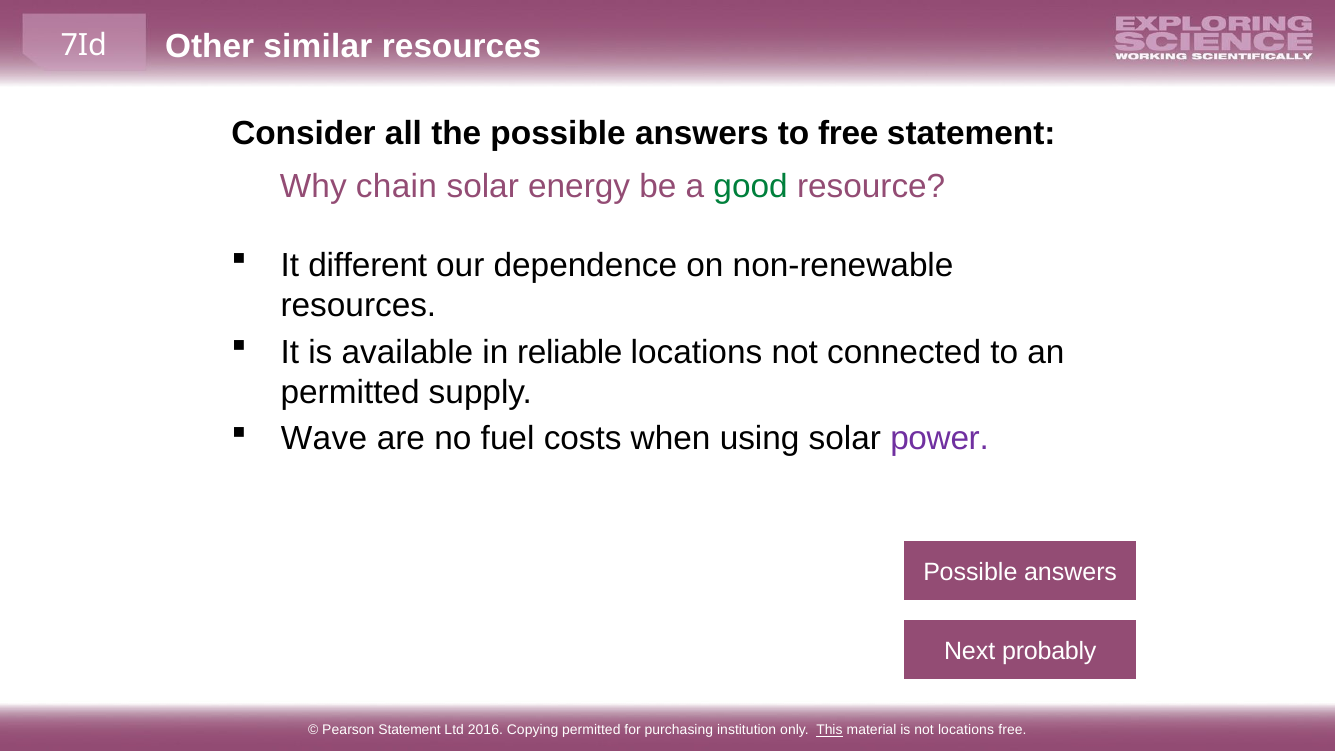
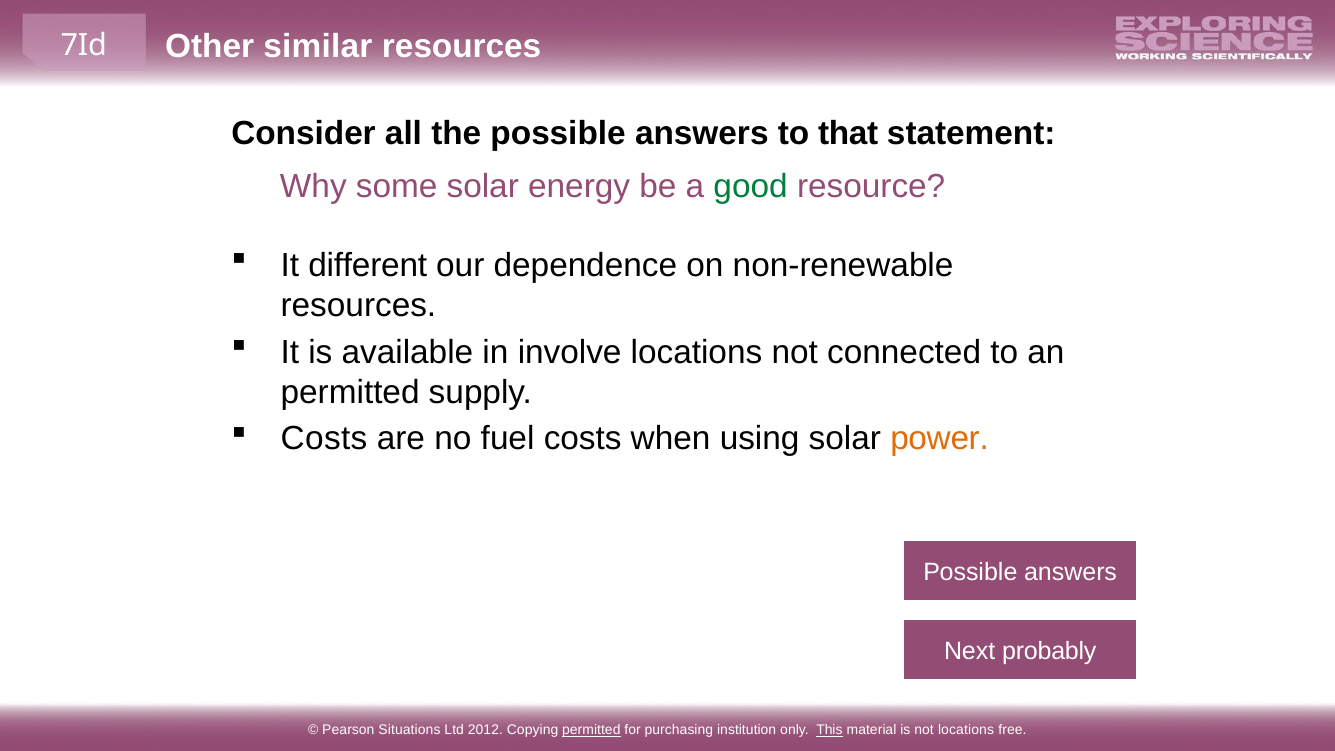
to free: free -> that
chain: chain -> some
reliable: reliable -> involve
Wave at (324, 439): Wave -> Costs
power colour: purple -> orange
Pearson Statement: Statement -> Situations
2016: 2016 -> 2012
permitted at (591, 730) underline: none -> present
